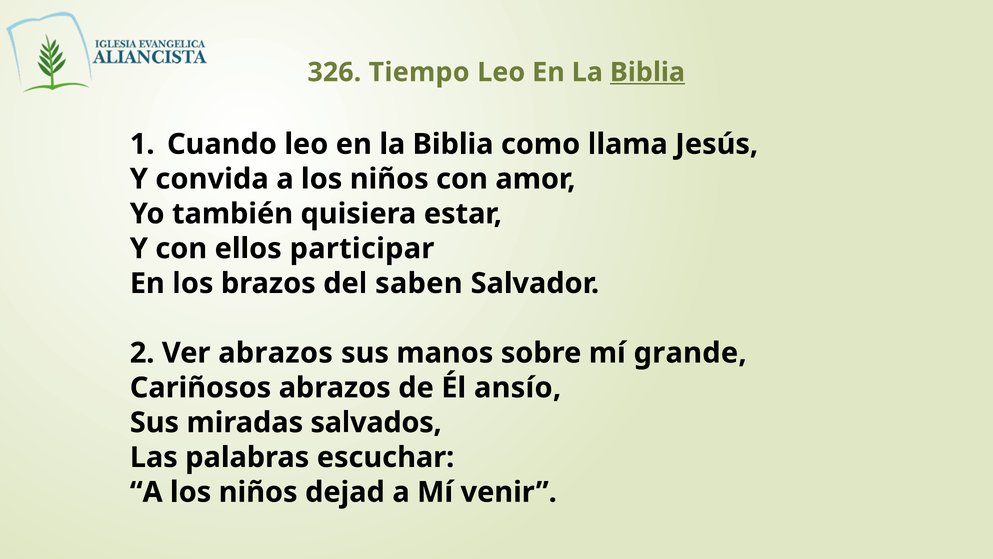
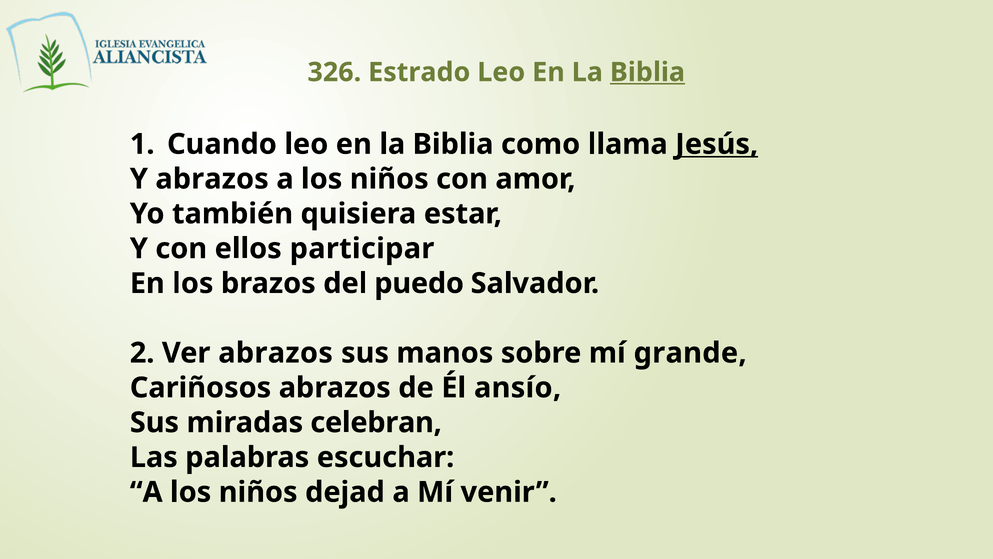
Tiempo: Tiempo -> Estrado
Jesús underline: none -> present
Y convida: convida -> abrazos
saben: saben -> puedo
salvados: salvados -> celebran
